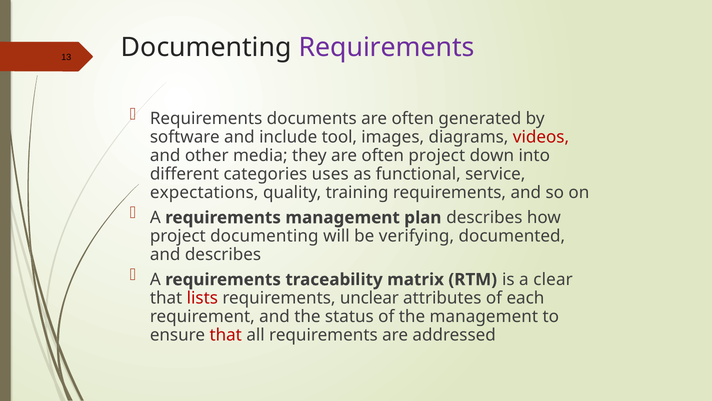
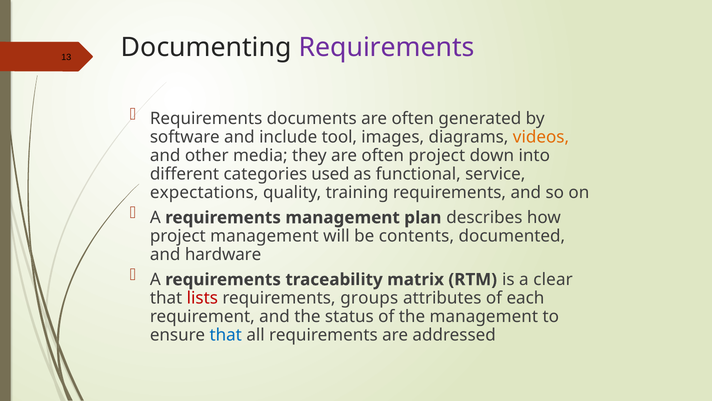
videos colour: red -> orange
uses: uses -> used
project documenting: documenting -> management
verifying: verifying -> contents
and describes: describes -> hardware
unclear: unclear -> groups
that at (226, 335) colour: red -> blue
